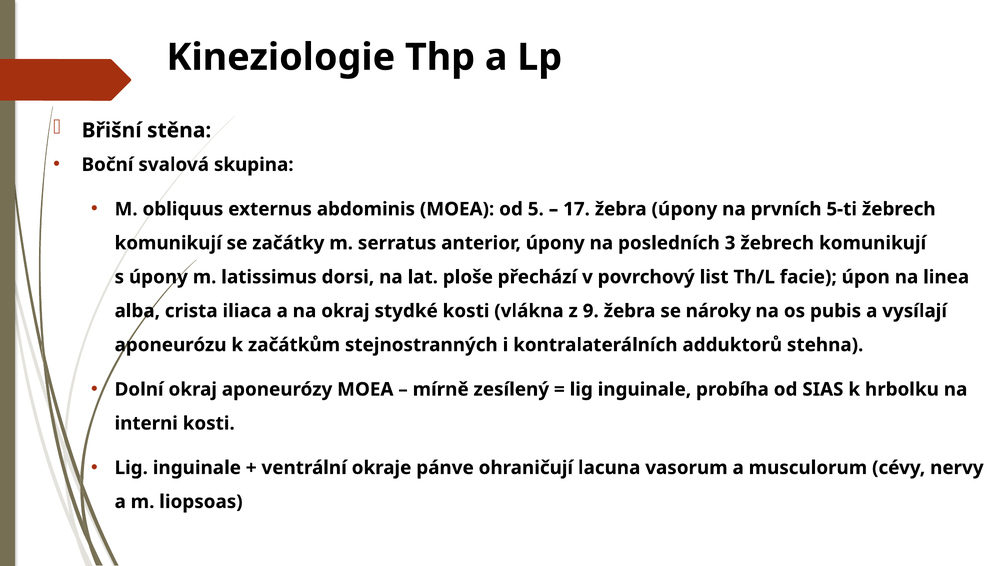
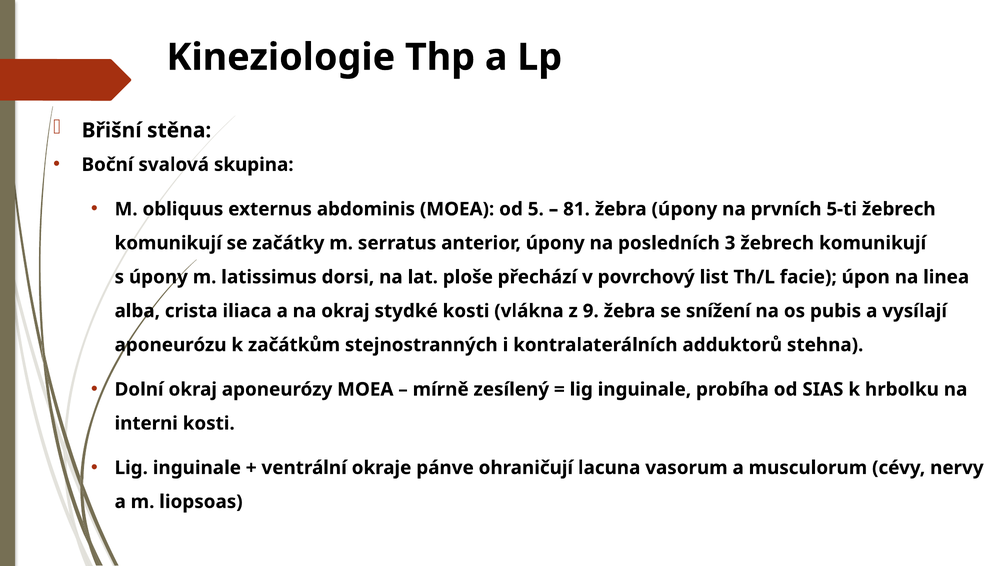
17: 17 -> 81
nároky: nároky -> snížení
